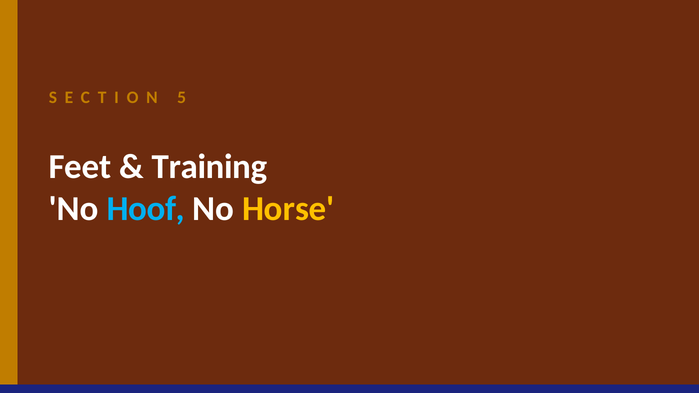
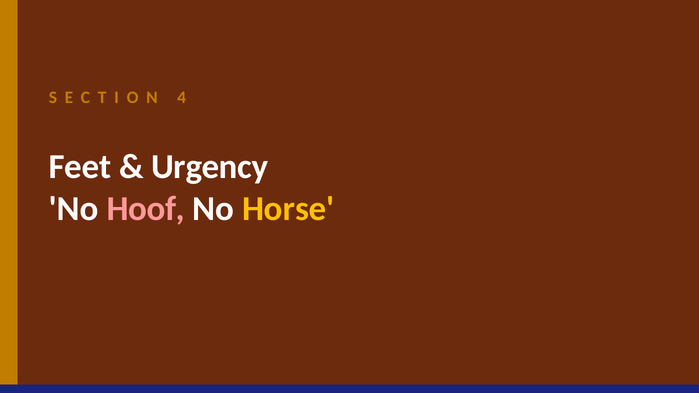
5: 5 -> 4
Training: Training -> Urgency
Hoof colour: light blue -> pink
